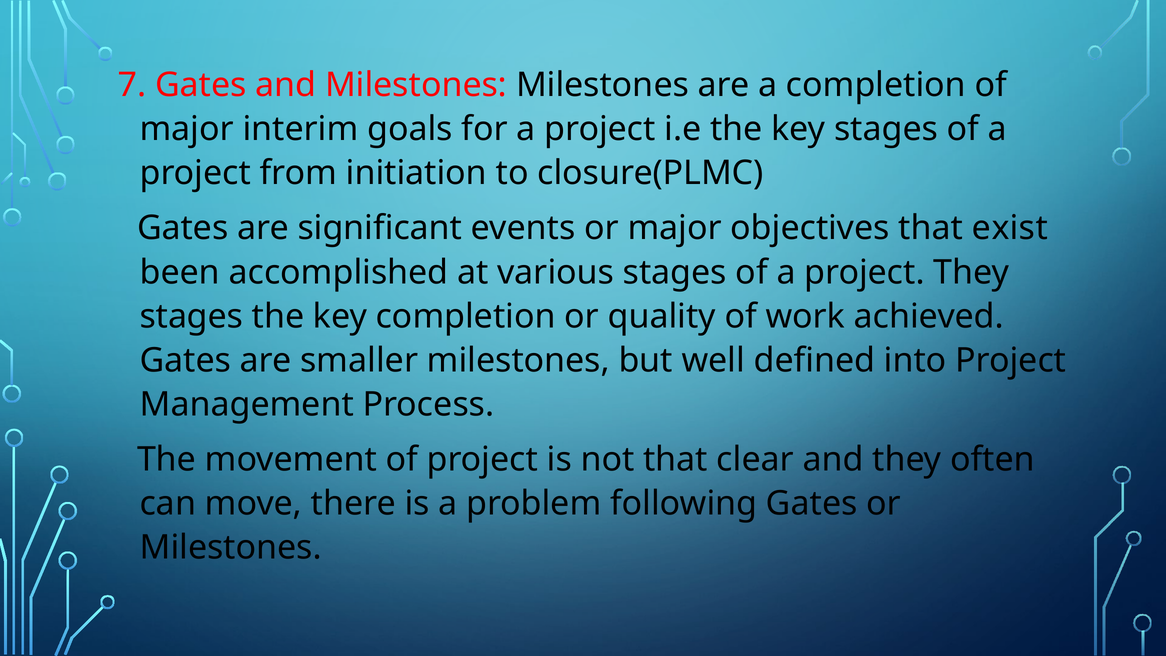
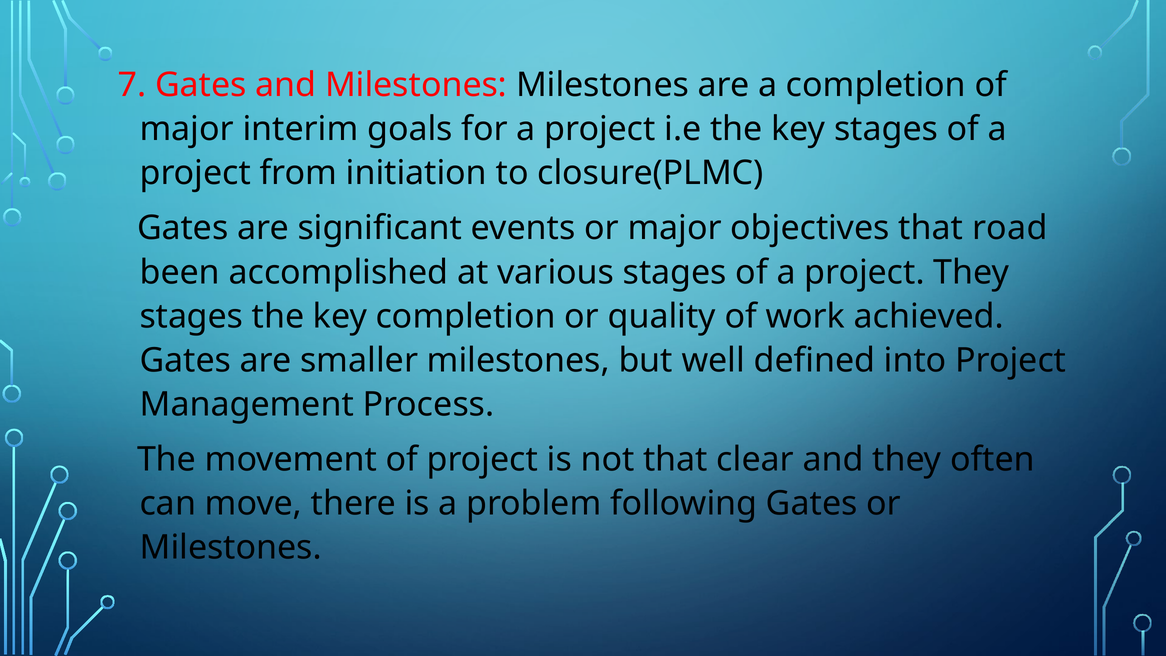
exist: exist -> road
